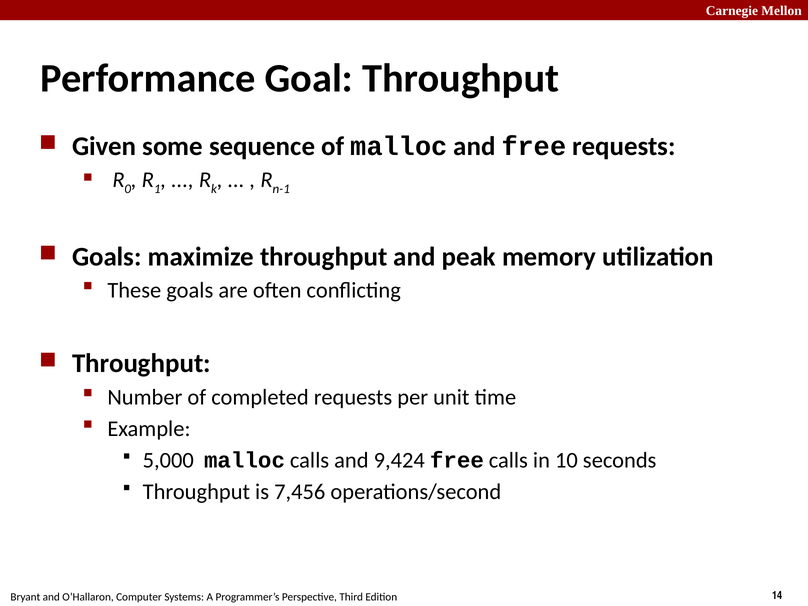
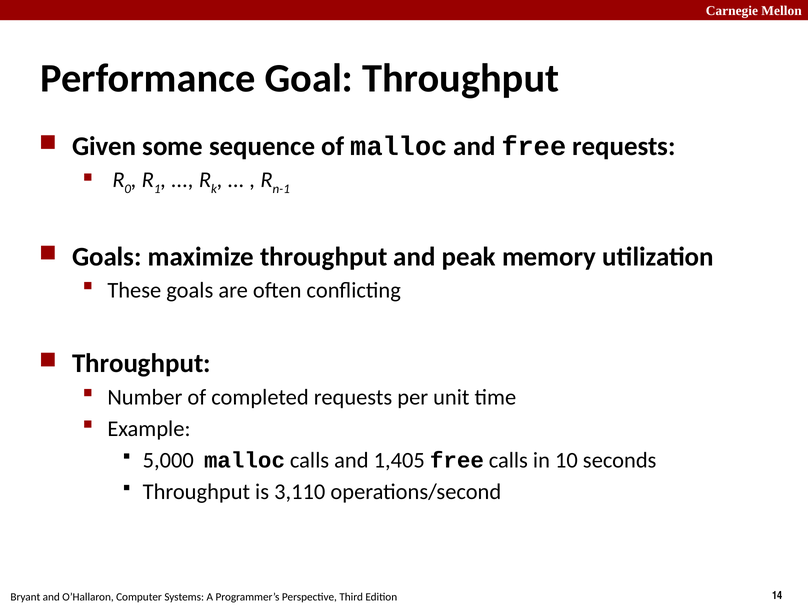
9,424: 9,424 -> 1,405
7,456: 7,456 -> 3,110
